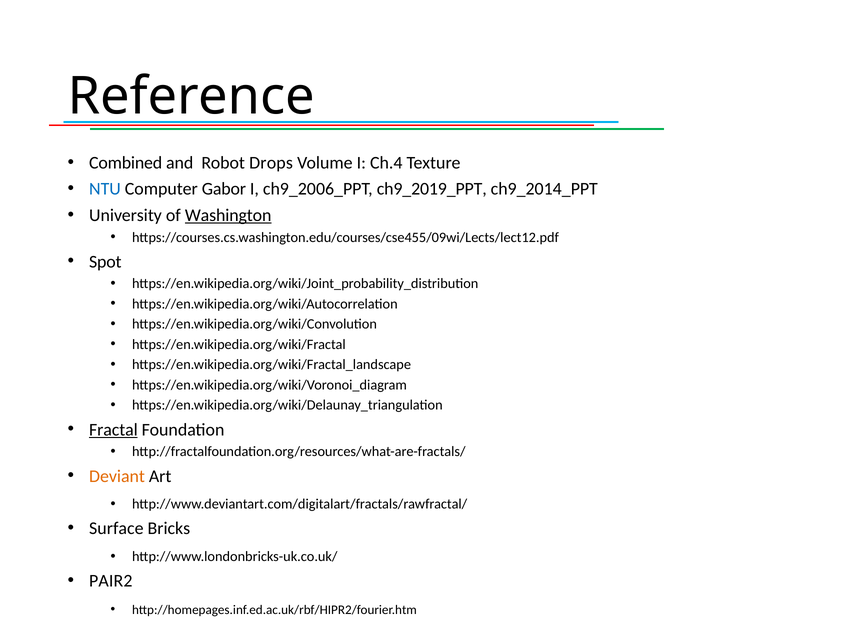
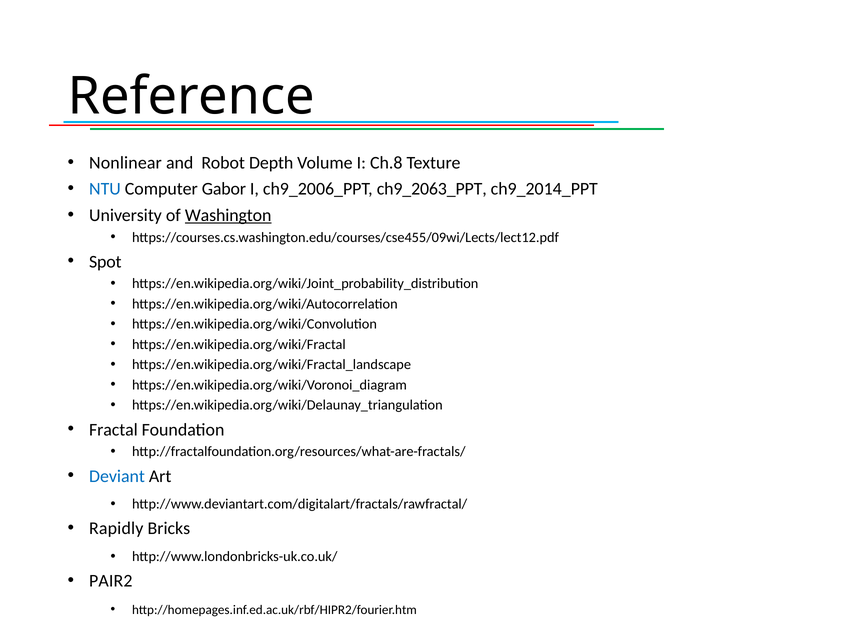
Combined: Combined -> Nonlinear
Drops: Drops -> Depth
Ch.4: Ch.4 -> Ch.8
ch9_2019_PPT: ch9_2019_PPT -> ch9_2063_PPT
Fractal underline: present -> none
Deviant colour: orange -> blue
Surface: Surface -> Rapidly
